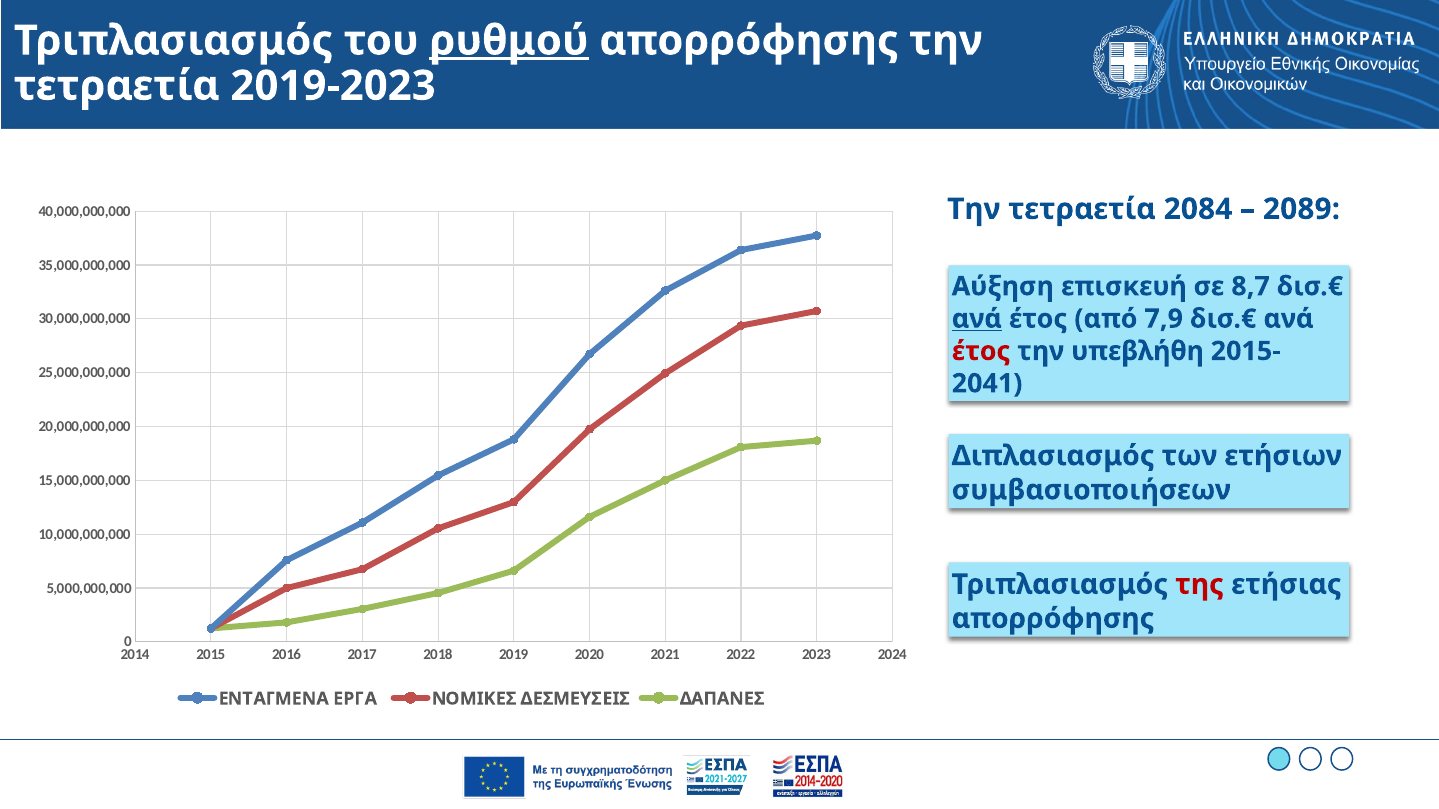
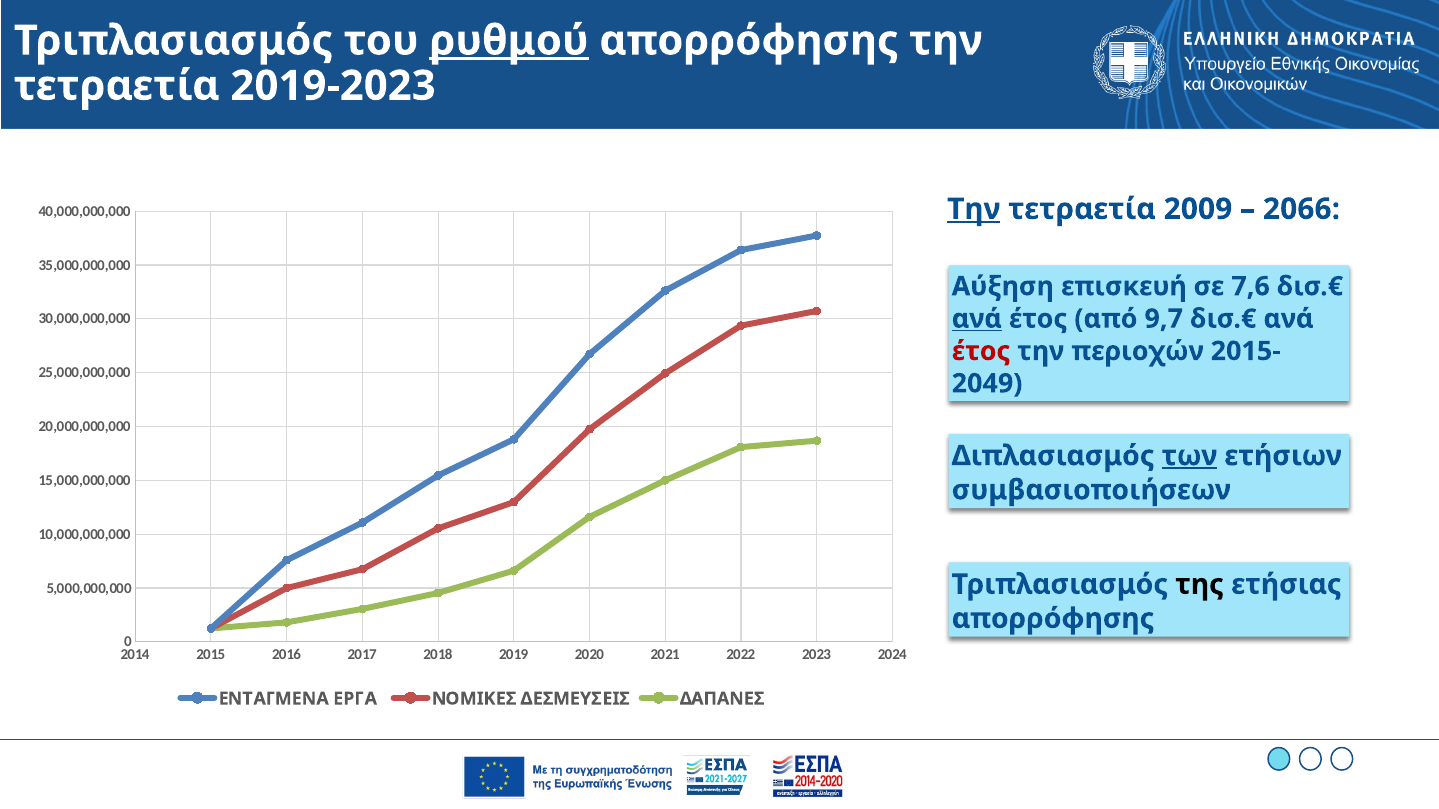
Την at (974, 209) underline: none -> present
2084: 2084 -> 2009
2089: 2089 -> 2066
8,7: 8,7 -> 7,6
7,9: 7,9 -> 9,7
υπεβλήθη: υπεβλήθη -> περιοχών
2041: 2041 -> 2049
των underline: none -> present
της colour: red -> black
